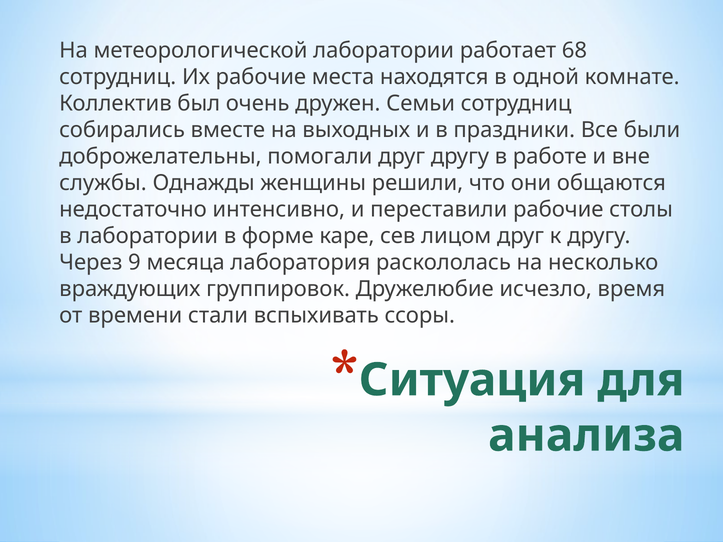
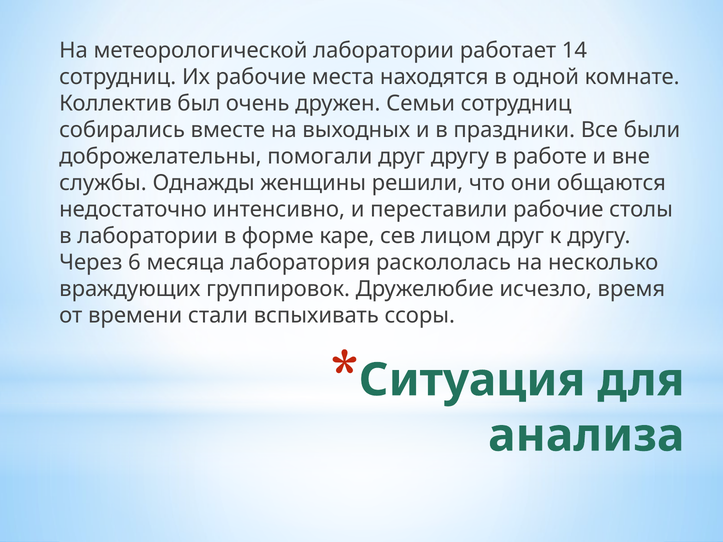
68: 68 -> 14
9: 9 -> 6
